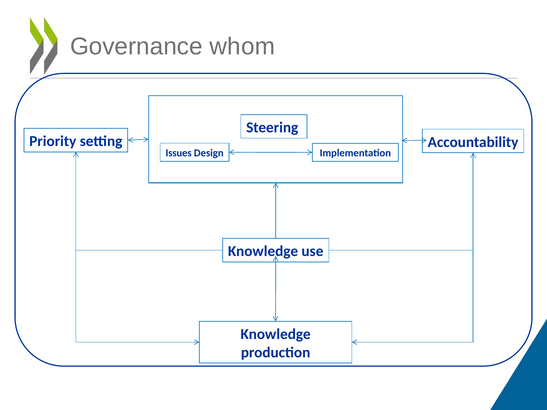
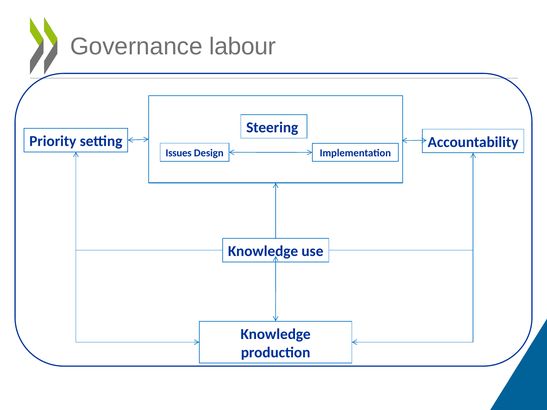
whom: whom -> labour
